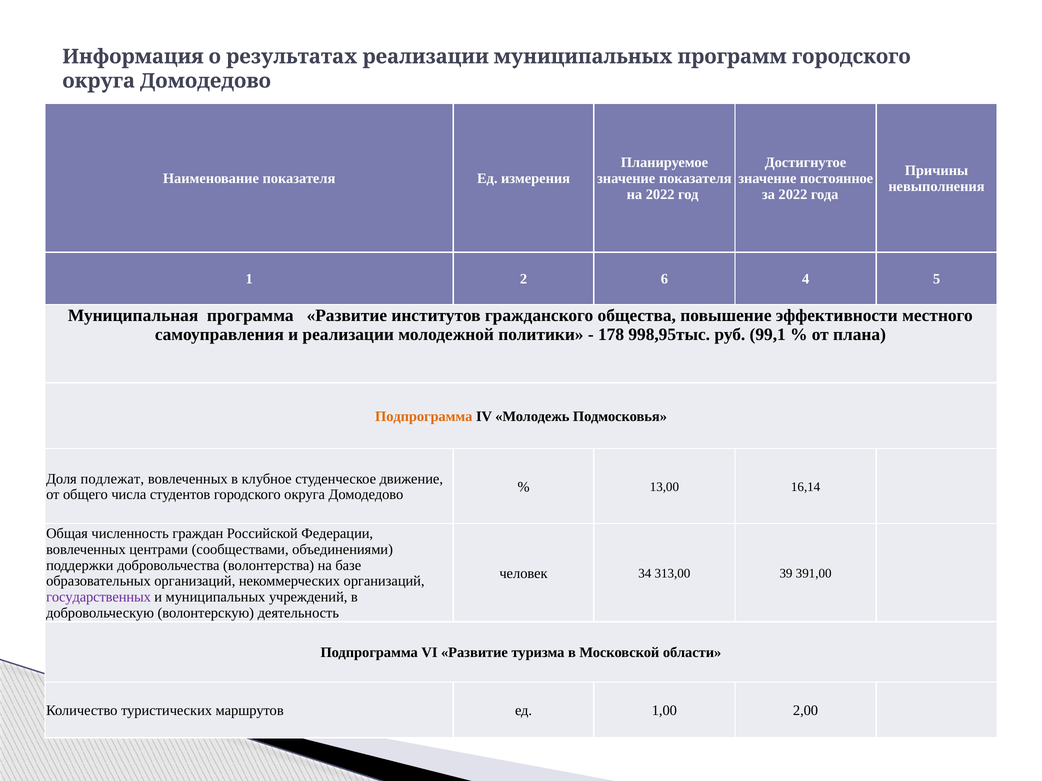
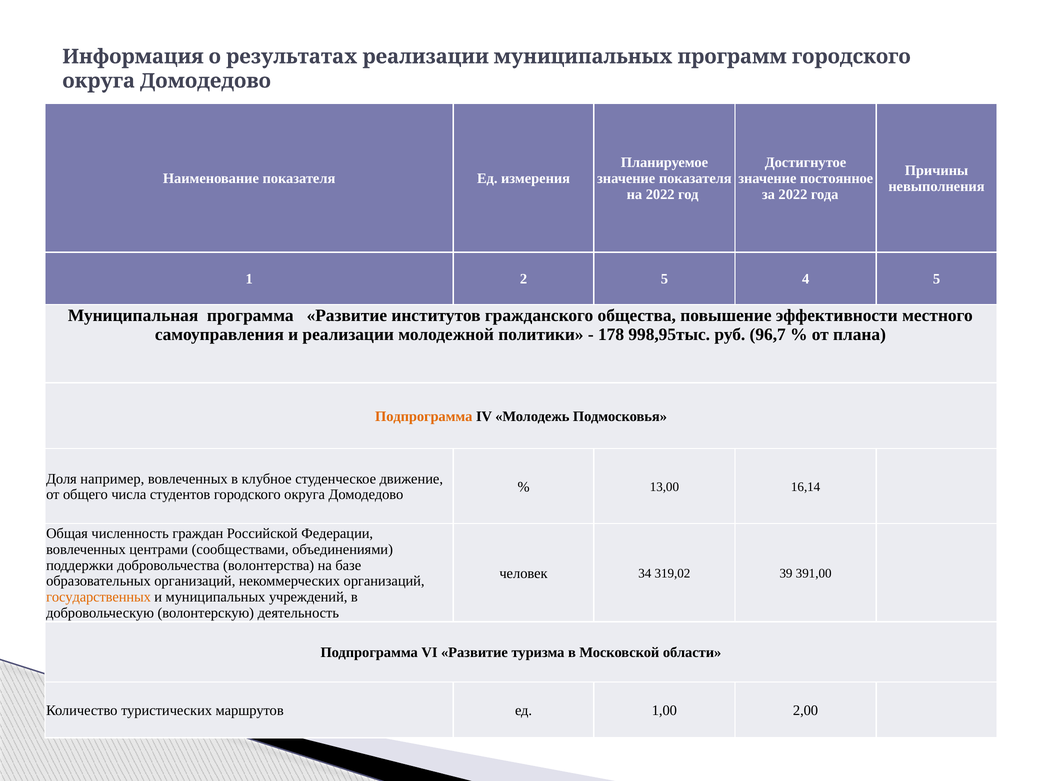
2 6: 6 -> 5
99,1: 99,1 -> 96,7
подлежат: подлежат -> например
313,00: 313,00 -> 319,02
государственных colour: purple -> orange
